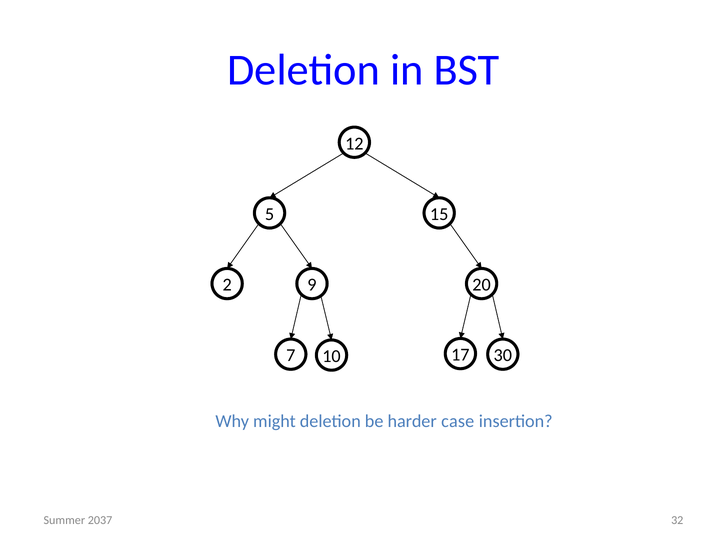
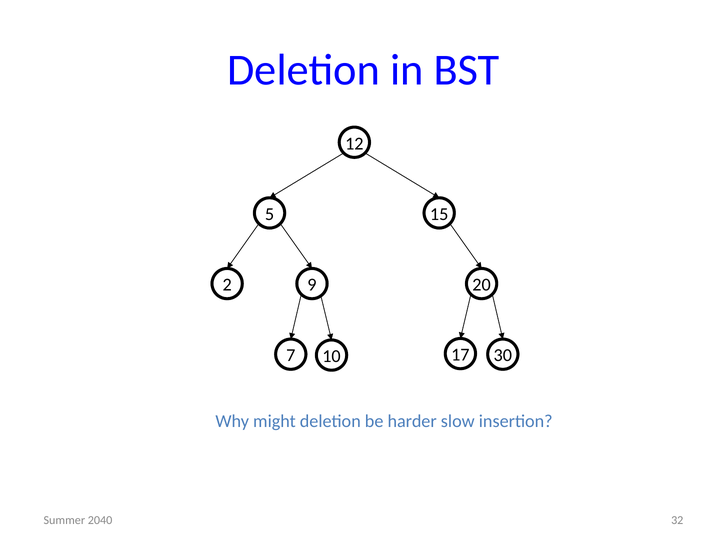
case: case -> slow
2037: 2037 -> 2040
